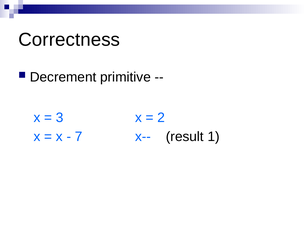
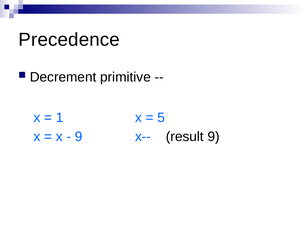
Correctness: Correctness -> Precedence
3: 3 -> 1
2: 2 -> 5
7 at (79, 136): 7 -> 9
result 1: 1 -> 9
